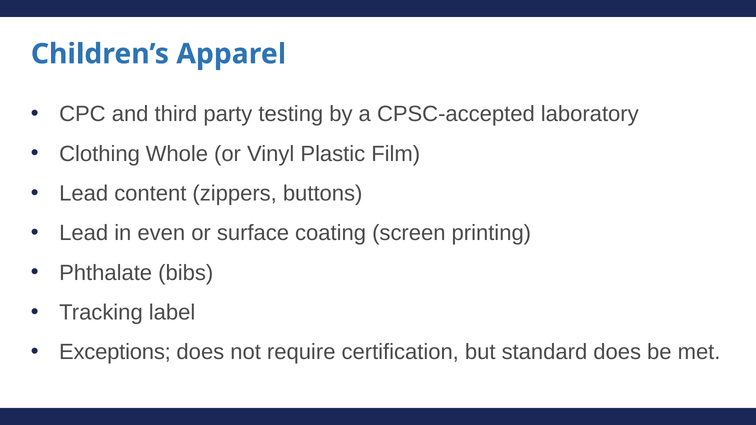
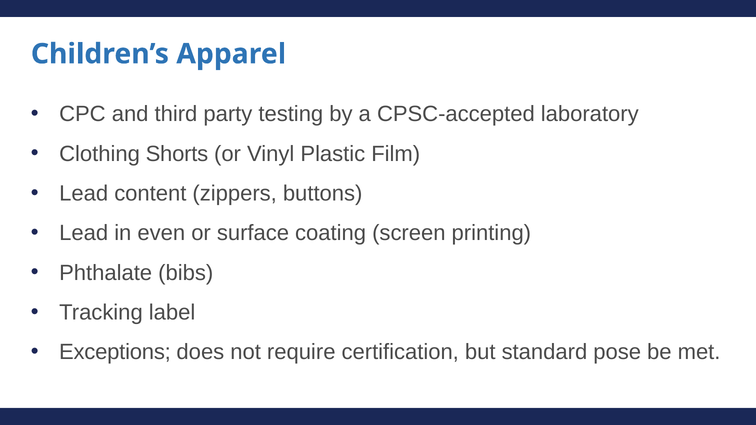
Whole: Whole -> Shorts
standard does: does -> pose
